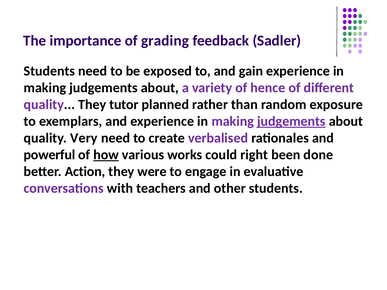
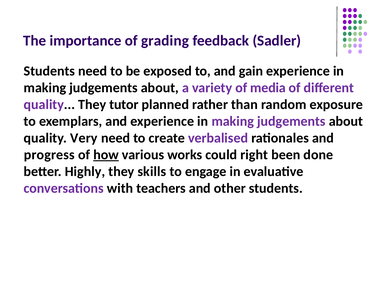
hence: hence -> media
judgements at (291, 121) underline: present -> none
powerful: powerful -> progress
Action: Action -> Highly
were: were -> skills
